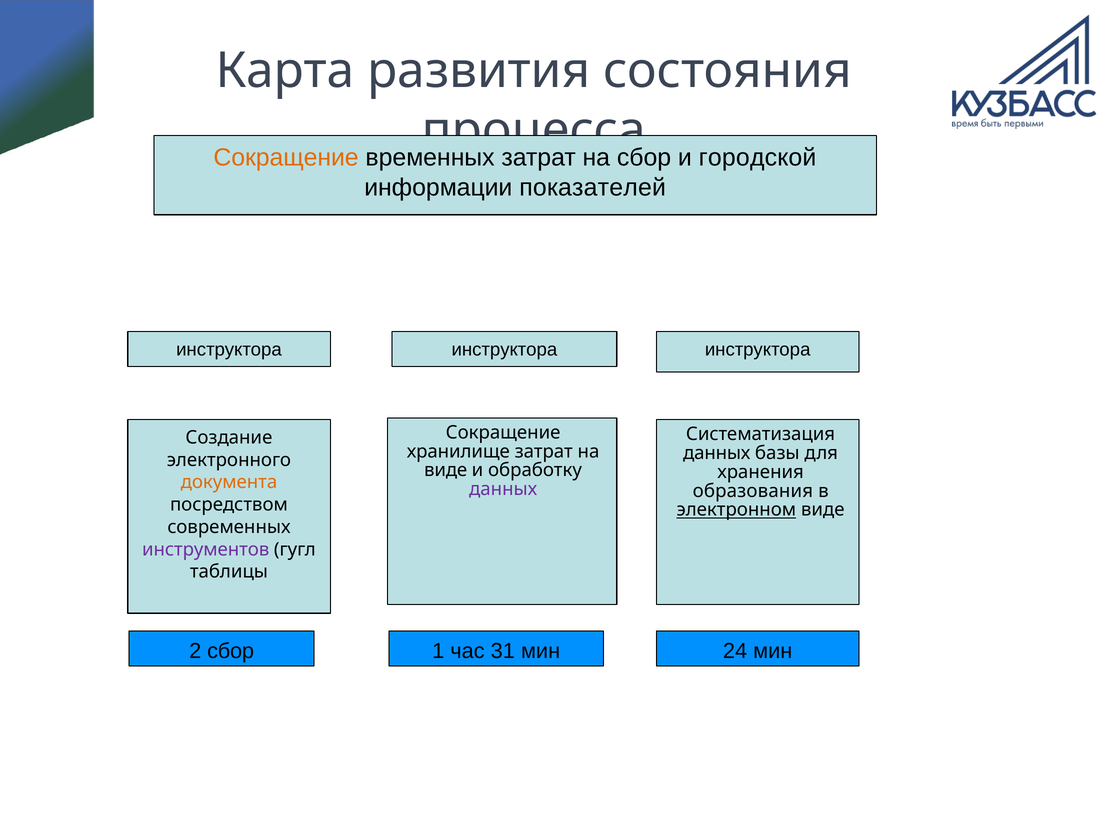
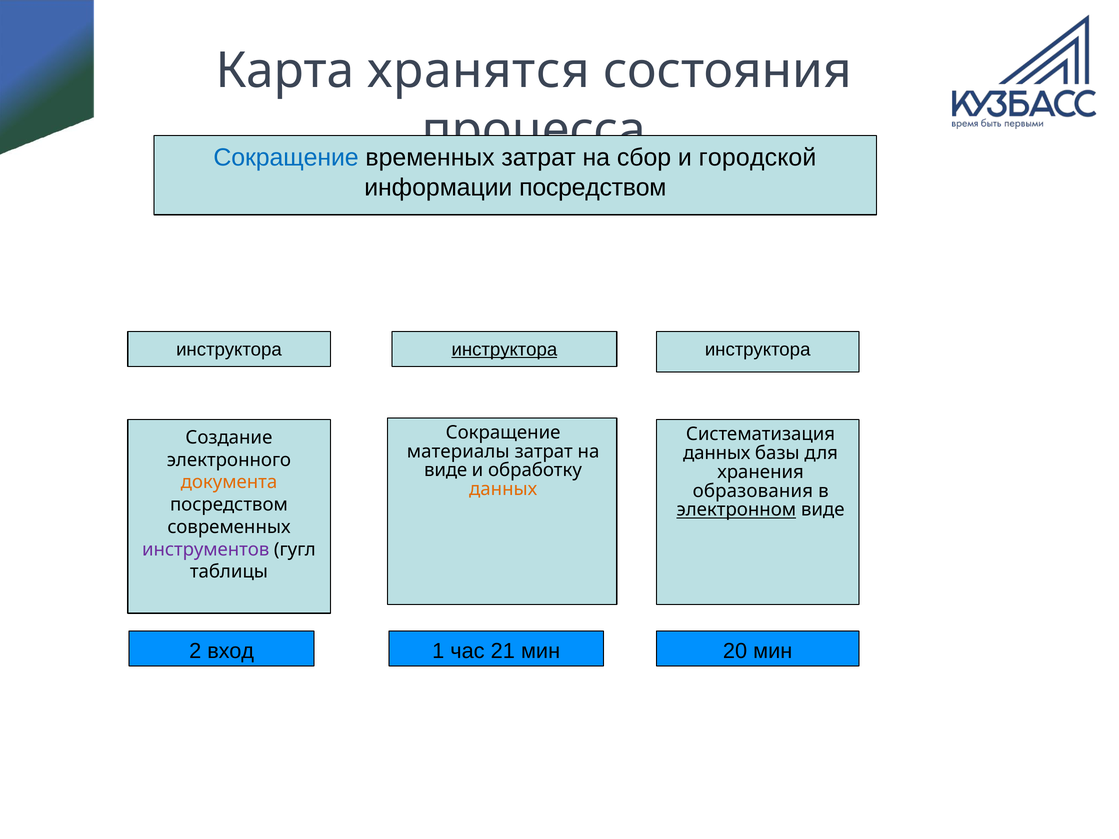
развития: развития -> хранятся
Сокращение at (286, 158) colour: orange -> blue
информации показателей: показателей -> посредством
инструктора at (504, 350) underline: none -> present
хранилище: хранилище -> материалы
данных at (503, 489) colour: purple -> orange
2 сбор: сбор -> вход
31: 31 -> 21
24: 24 -> 20
